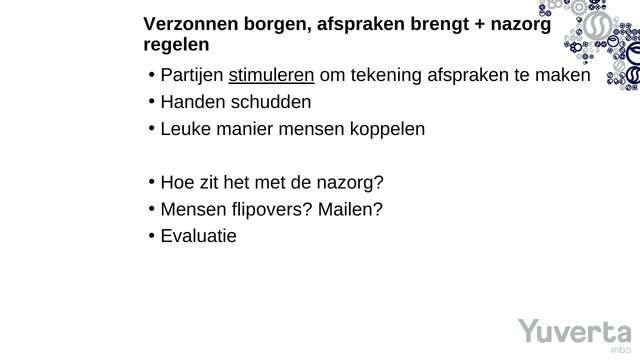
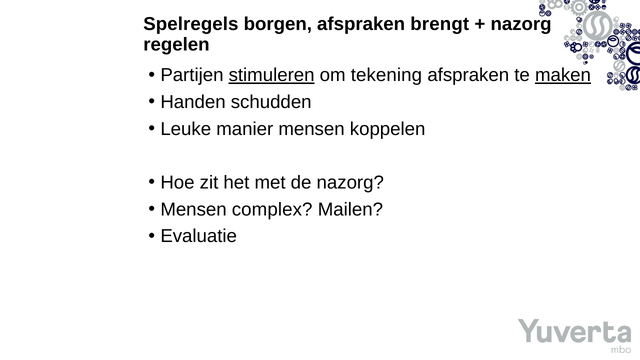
Verzonnen: Verzonnen -> Spelregels
maken underline: none -> present
flipovers: flipovers -> complex
